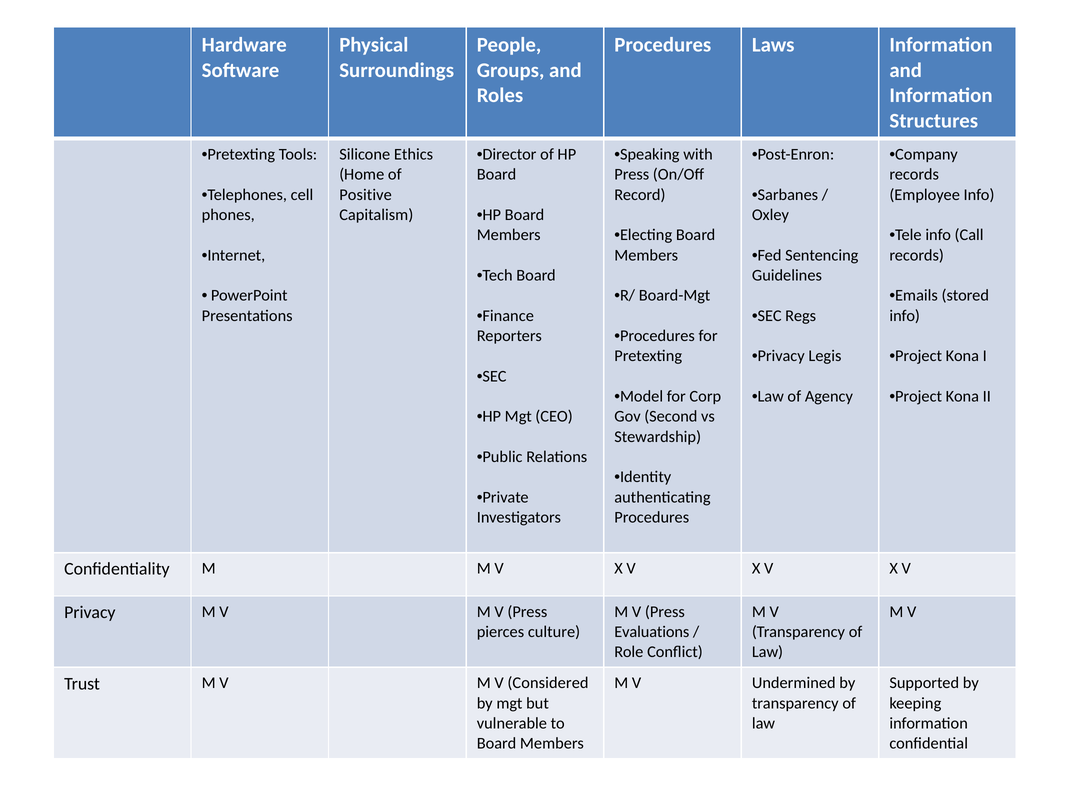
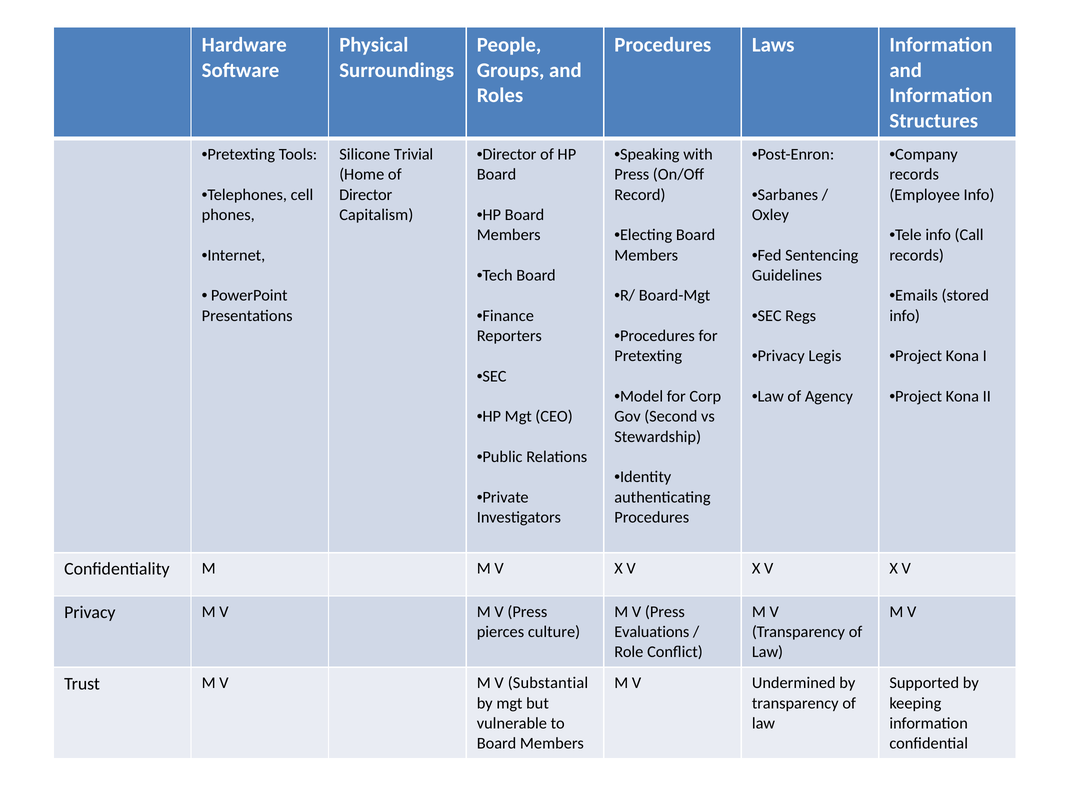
Ethics: Ethics -> Trivial
Positive at (366, 195): Positive -> Director
Considered: Considered -> Substantial
